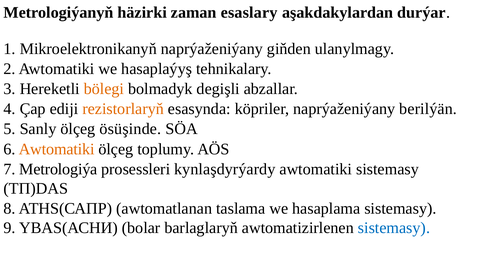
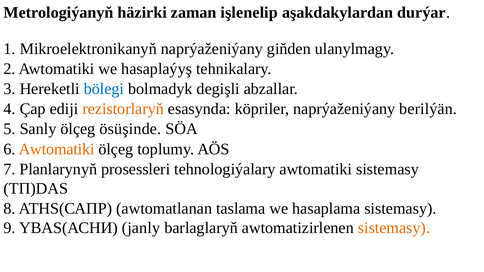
esaslary: esaslary -> işlenelip
bölegi colour: orange -> blue
Metrologiýa: Metrologiýa -> Planlarynyň
kynlaşdyrýardy: kynlaşdyrýardy -> tehnologiýalary
bolar: bolar -> janly
sistemasy at (394, 228) colour: blue -> orange
